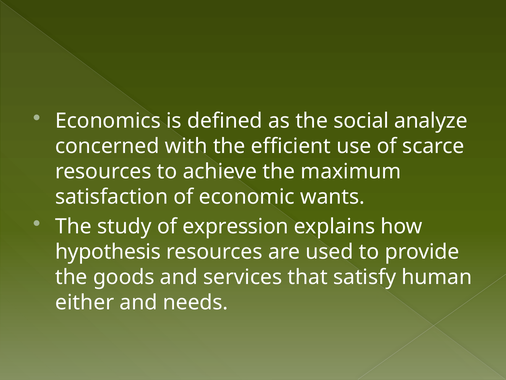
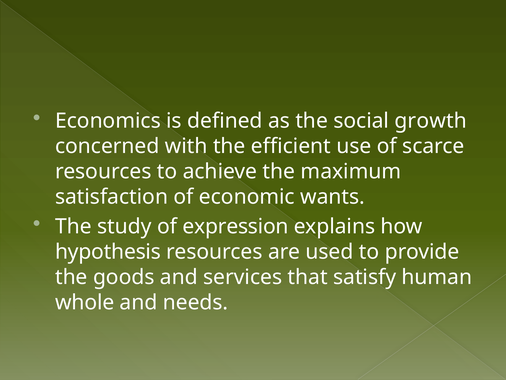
analyze: analyze -> growth
either: either -> whole
